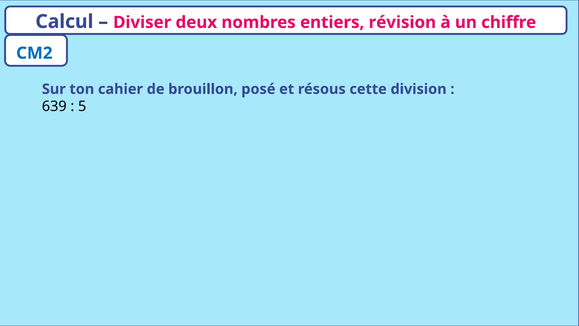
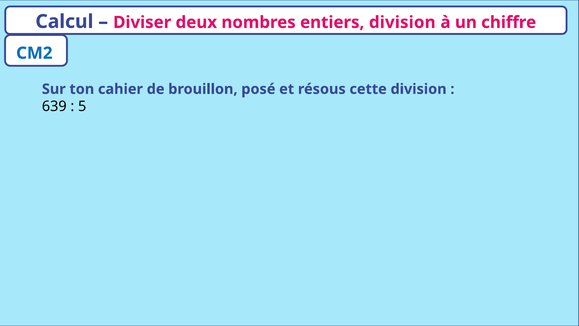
entiers révision: révision -> division
